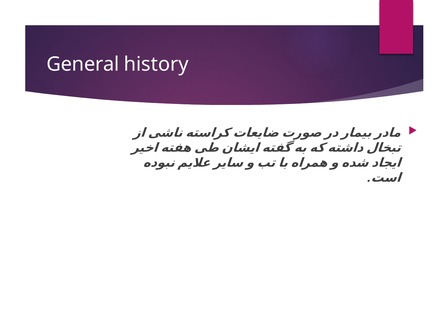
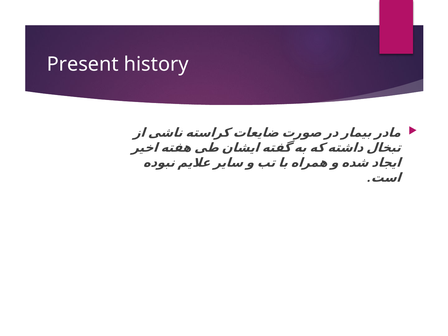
General: General -> Present
